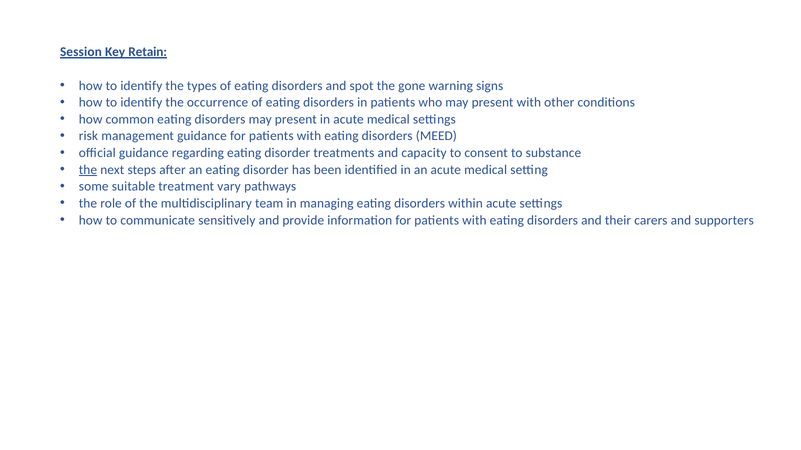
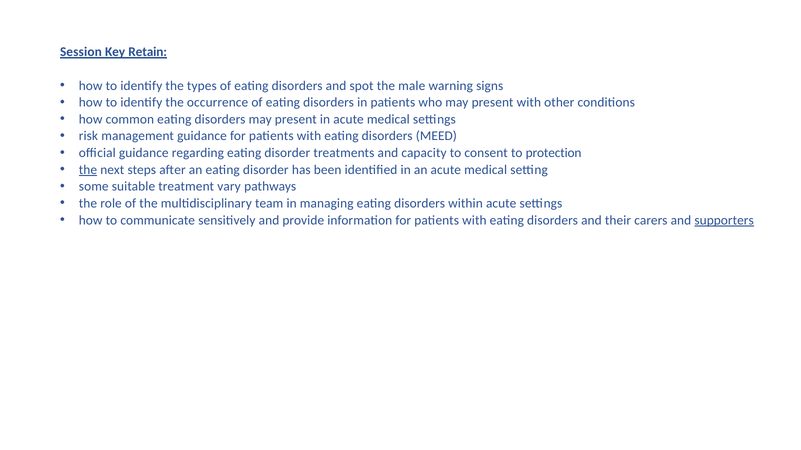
gone: gone -> male
substance: substance -> protection
supporters underline: none -> present
